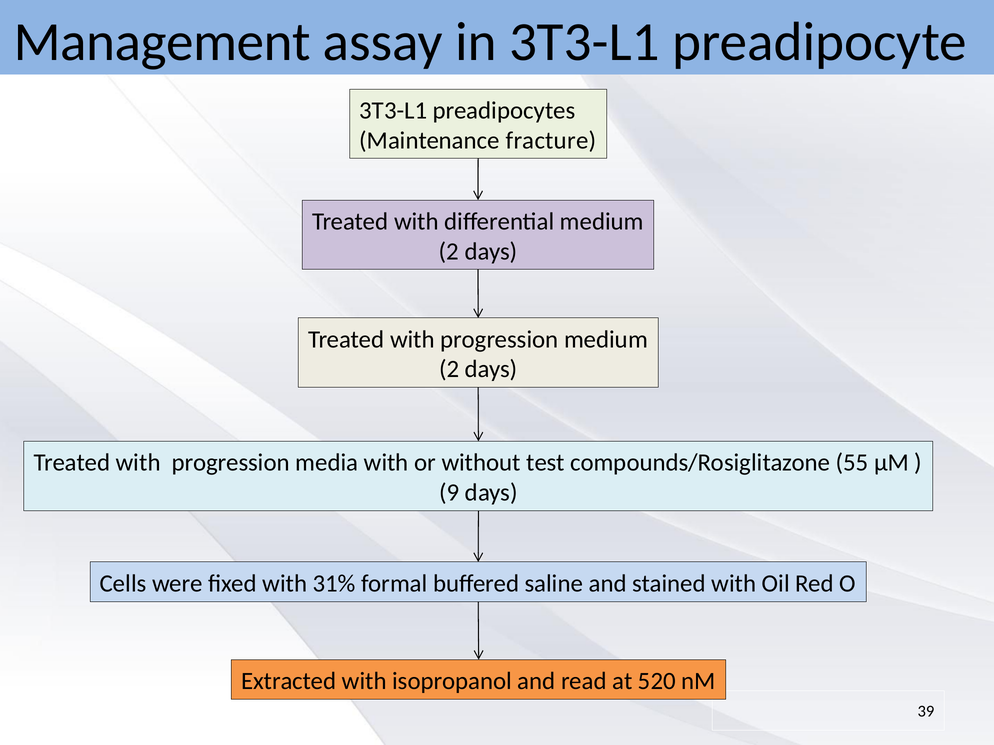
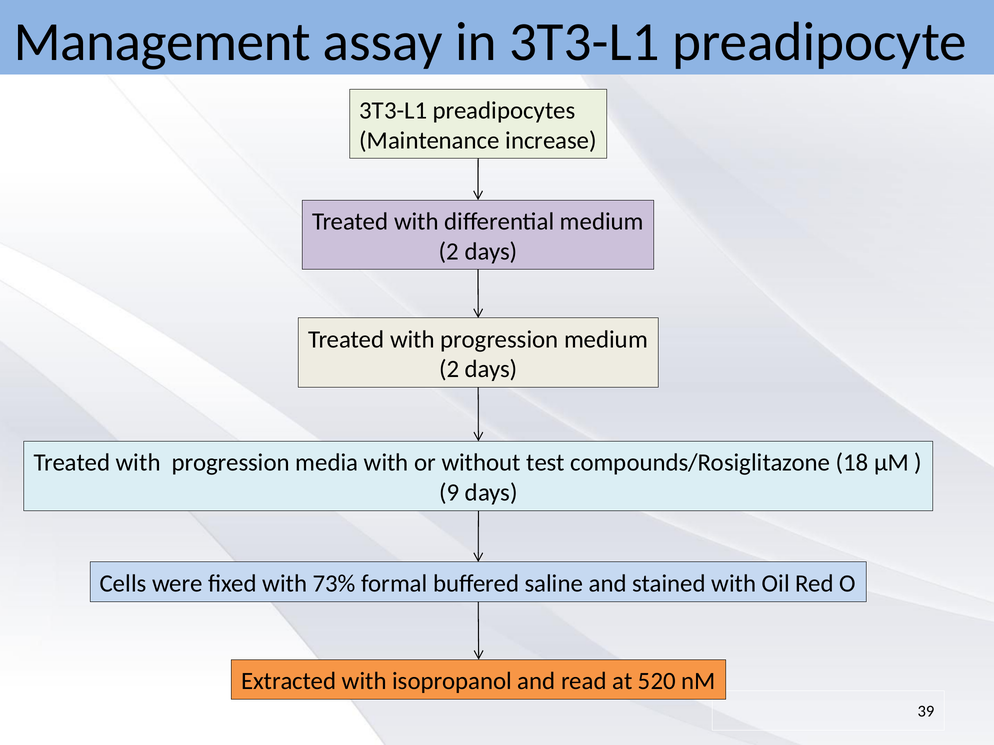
fracture: fracture -> increase
55: 55 -> 18
31%: 31% -> 73%
